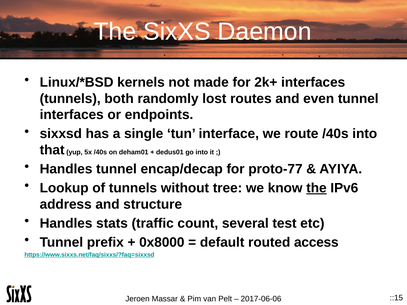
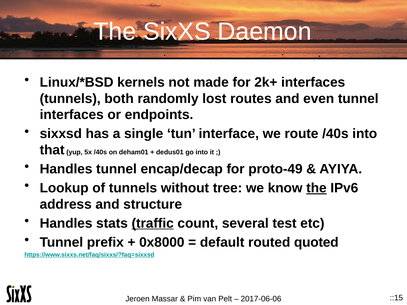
proto-77: proto-77 -> proto-49
traffic underline: none -> present
access: access -> quoted
